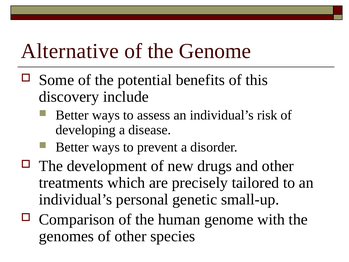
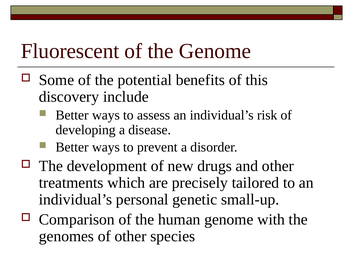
Alternative: Alternative -> Fluorescent
